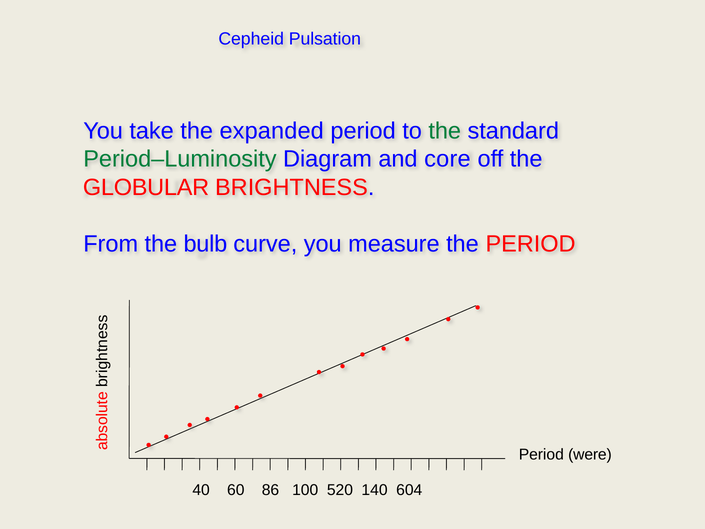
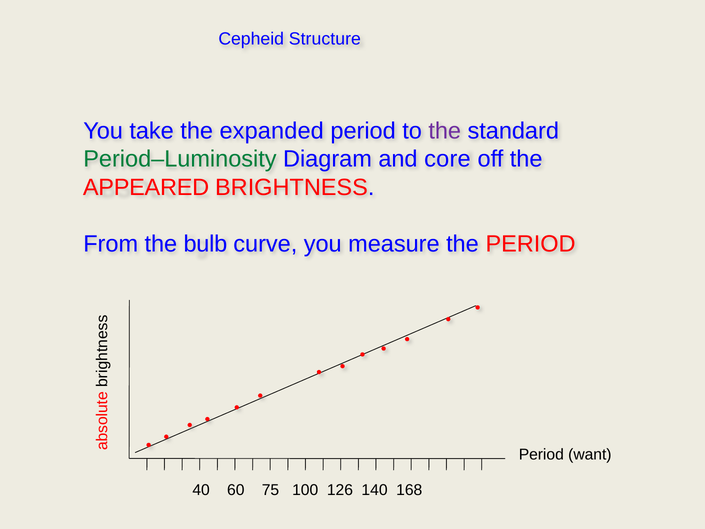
Pulsation: Pulsation -> Structure
the at (445, 131) colour: green -> purple
GLOBULAR: GLOBULAR -> APPEARED
were: were -> want
86: 86 -> 75
520: 520 -> 126
604: 604 -> 168
